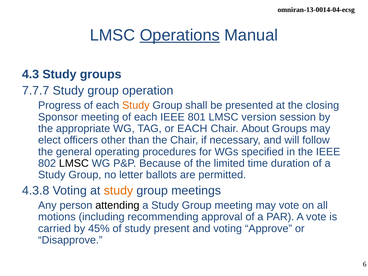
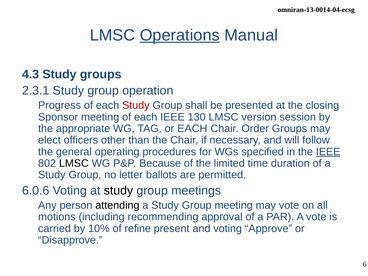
7.7.7: 7.7.7 -> 2.3.1
Study at (136, 105) colour: orange -> red
801: 801 -> 130
About: About -> Order
IEEE at (328, 152) underline: none -> present
4.3.8: 4.3.8 -> 6.0.6
study at (118, 191) colour: orange -> black
45%: 45% -> 10%
of study: study -> refine
